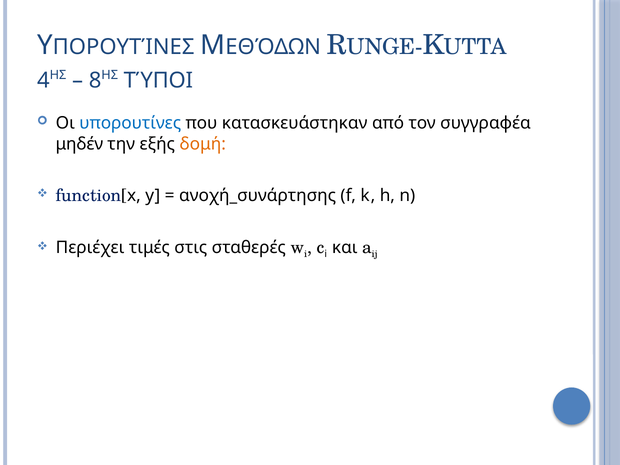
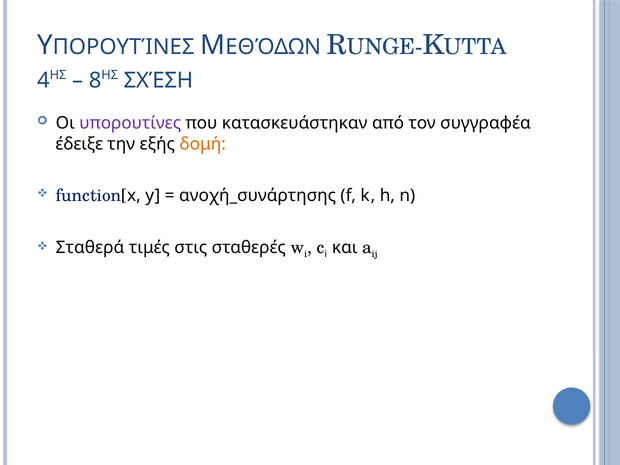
ΤΎΠΟΙ: ΤΎΠΟΙ -> ΣΧΈΣΗ
υπορουτίνες colour: blue -> purple
μηδέν: μηδέν -> έδειξε
Περιέχει: Περιέχει -> Σταθερά
